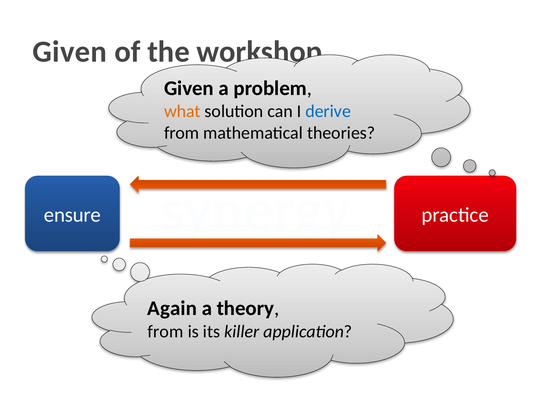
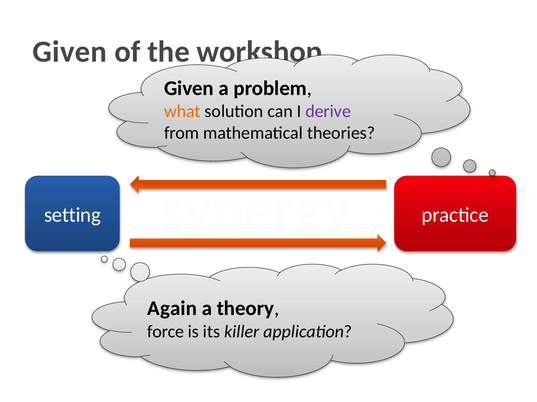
derive colour: blue -> purple
ensure: ensure -> setting
from at (165, 332): from -> force
